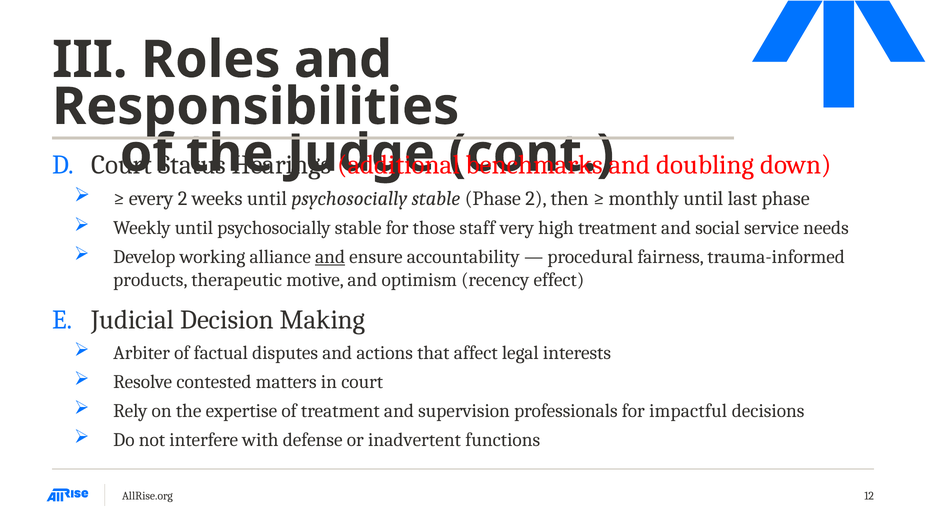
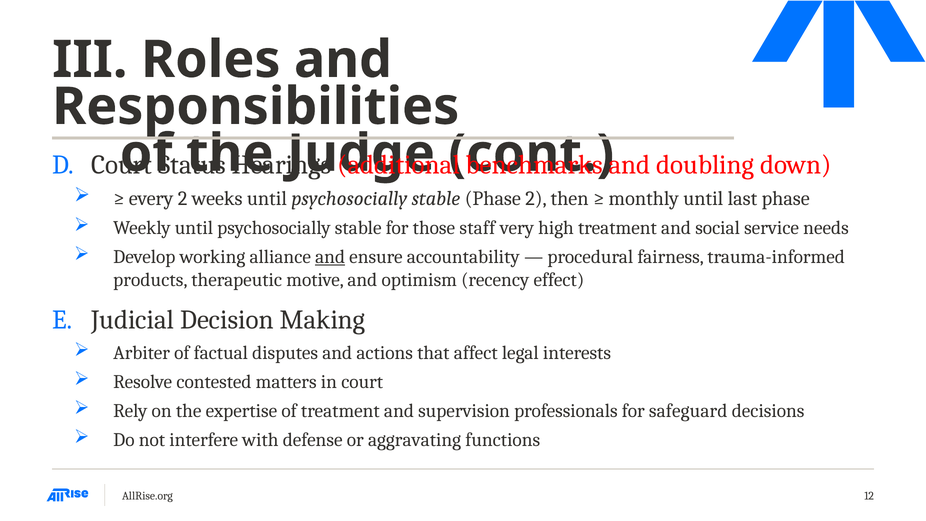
impactful: impactful -> safeguard
inadvertent: inadvertent -> aggravating
